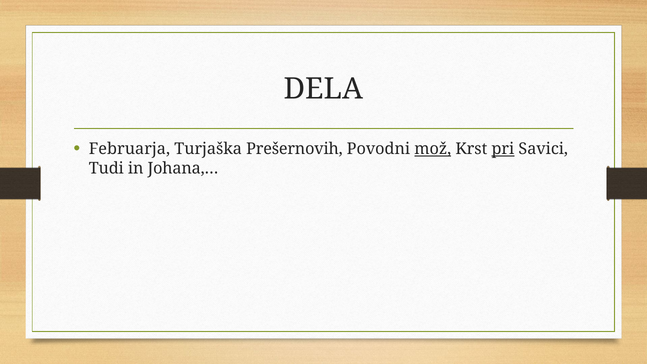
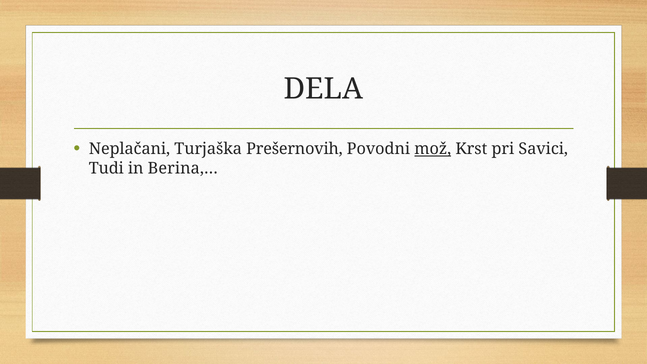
Februarja: Februarja -> Neplačani
pri underline: present -> none
Johana,…: Johana,… -> Berina,…
